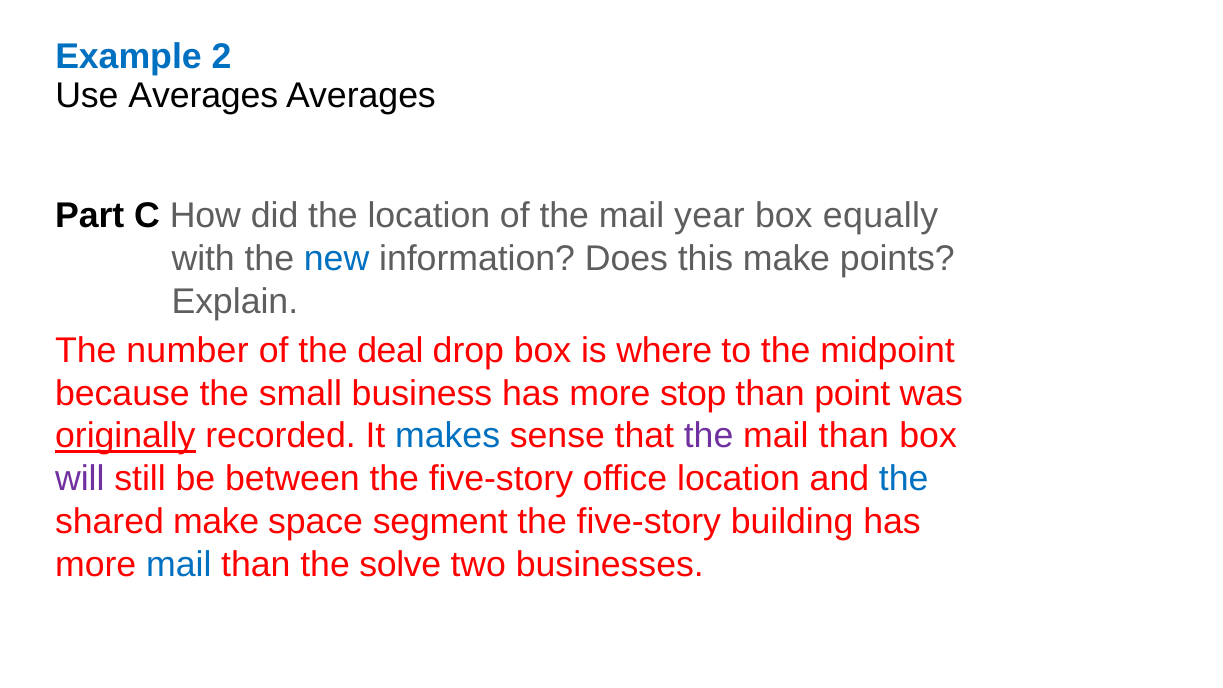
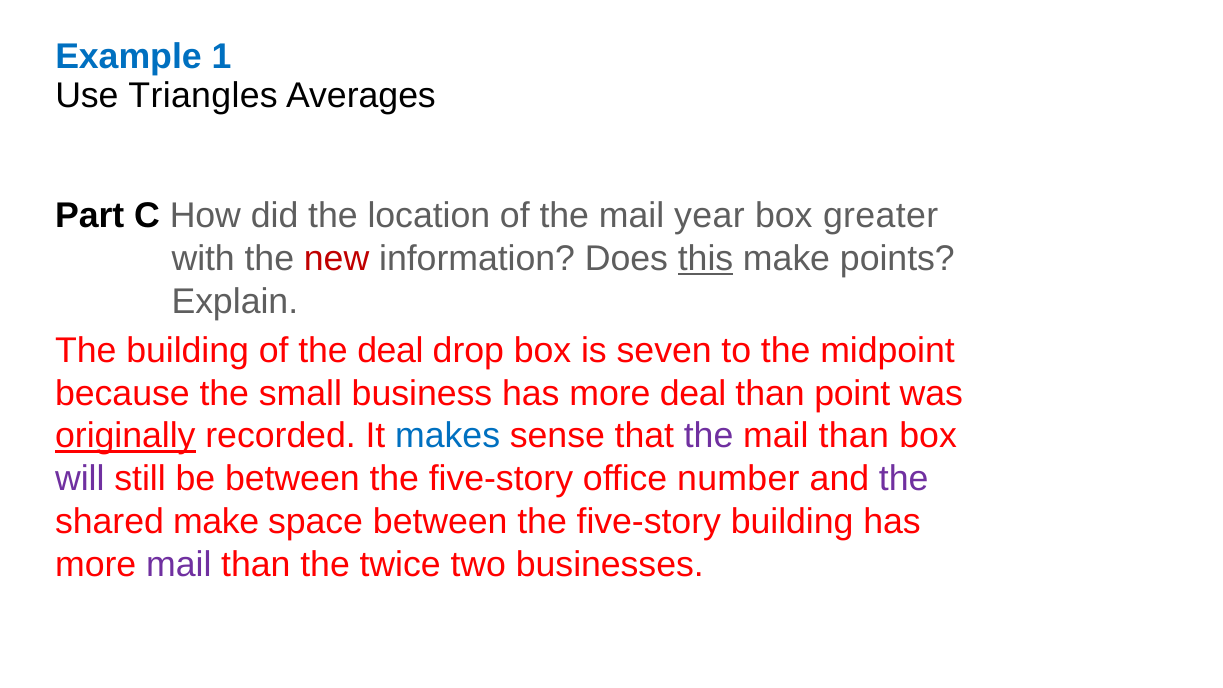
2: 2 -> 1
Use Averages: Averages -> Triangles
equally: equally -> greater
new colour: blue -> red
this underline: none -> present
The number: number -> building
where: where -> seven
more stop: stop -> deal
office location: location -> number
the at (904, 479) colour: blue -> purple
space segment: segment -> between
mail at (179, 565) colour: blue -> purple
solve: solve -> twice
